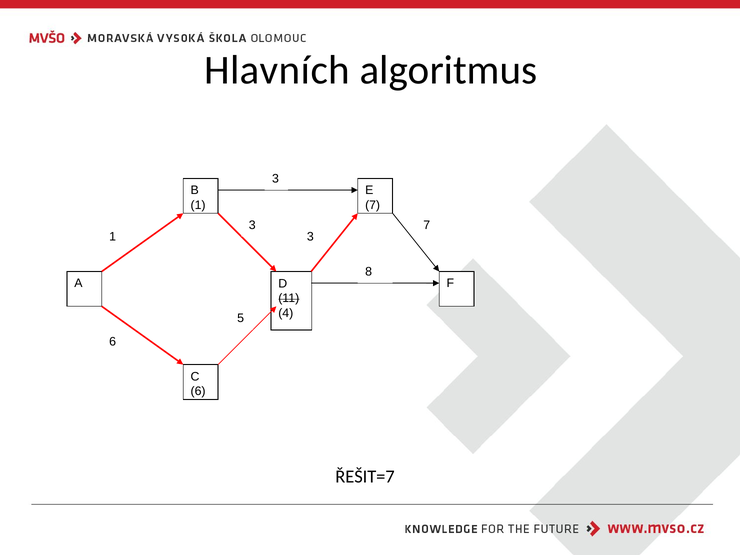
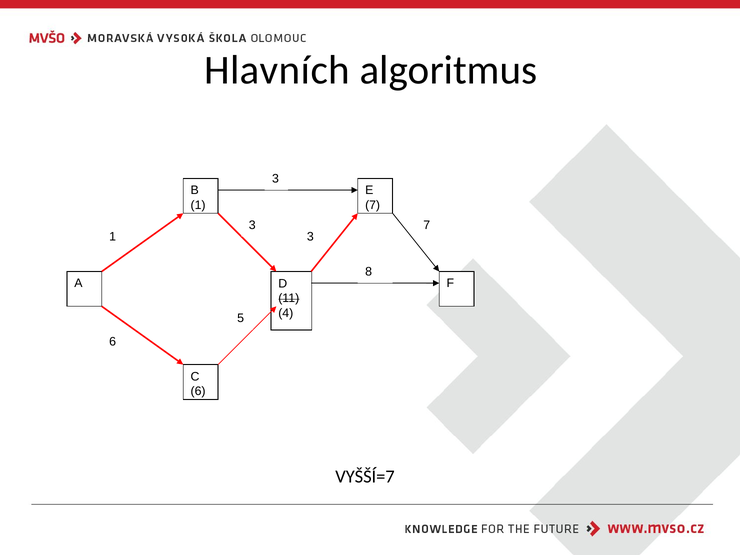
ŘEŠIT=7: ŘEŠIT=7 -> VYŠŠÍ=7
